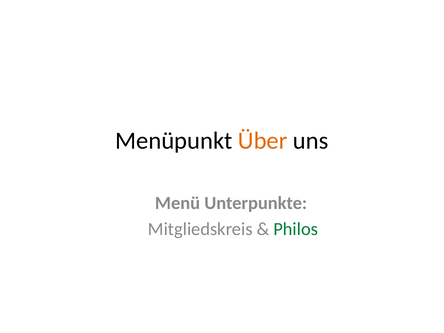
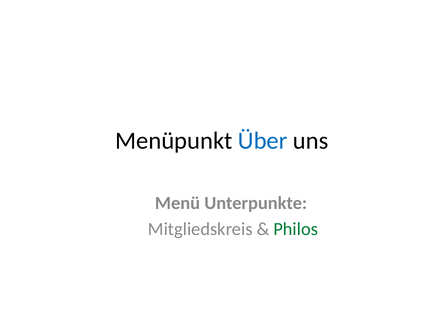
Über colour: orange -> blue
